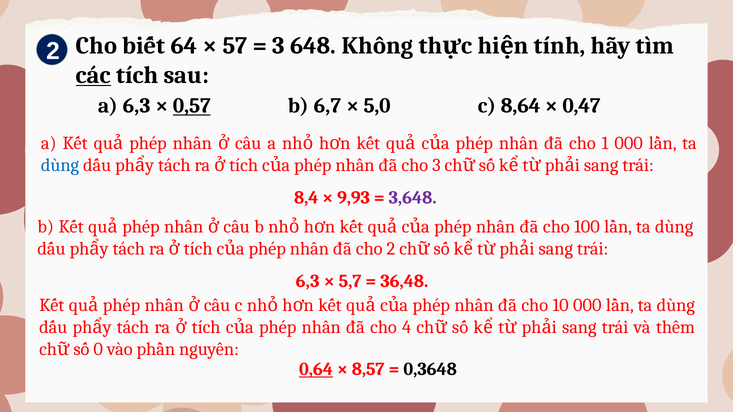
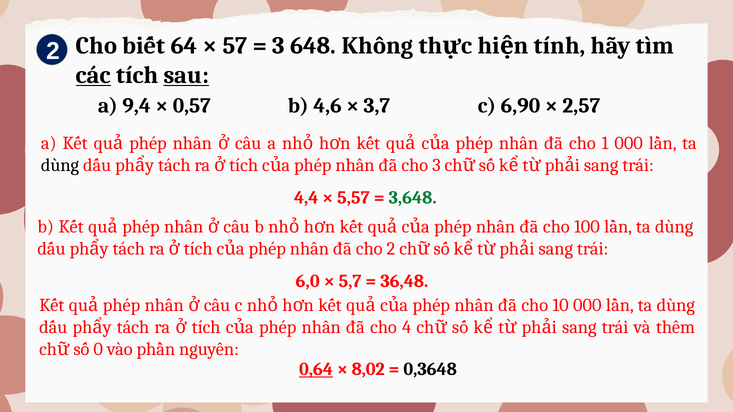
sau underline: none -> present
a 6,3: 6,3 -> 9,4
0,57 underline: present -> none
6,7: 6,7 -> 4,6
5,0: 5,0 -> 3,7
8,64: 8,64 -> 6,90
0,47: 0,47 -> 2,57
dùng at (60, 165) colour: blue -> black
8,4: 8,4 -> 4,4
9,93: 9,93 -> 5,57
3,648 colour: purple -> green
6,3 at (308, 281): 6,3 -> 6,0
8,57: 8,57 -> 8,02
